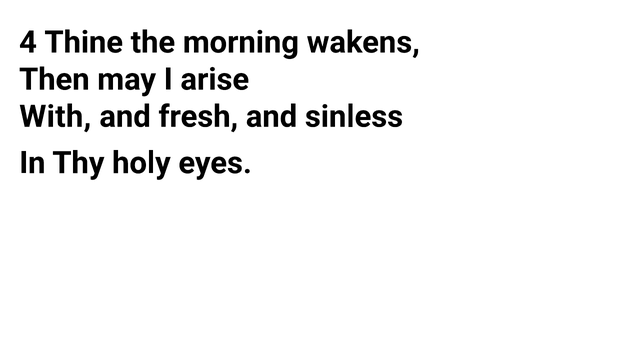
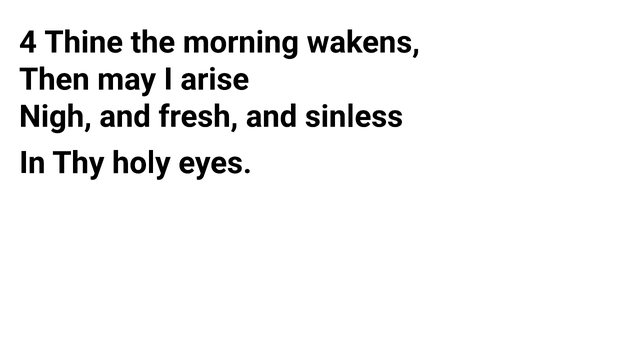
With: With -> Nigh
